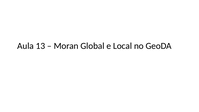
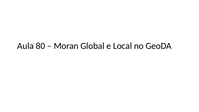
13: 13 -> 80
